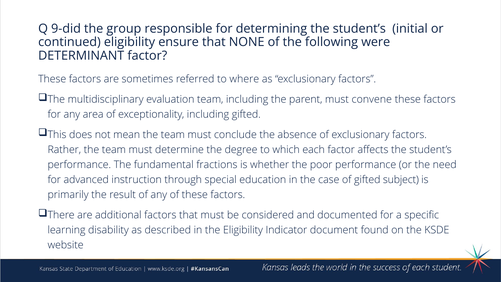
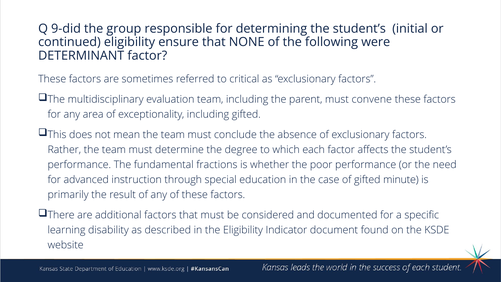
where: where -> critical
subject: subject -> minute
